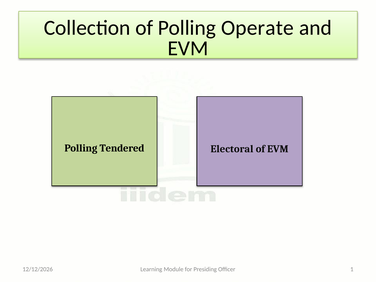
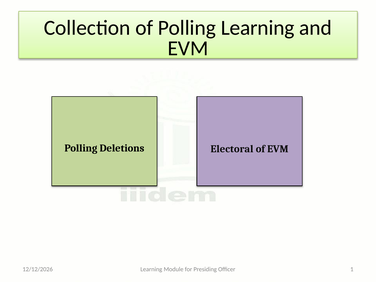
Polling Operate: Operate -> Learning
Tendered: Tendered -> Deletions
